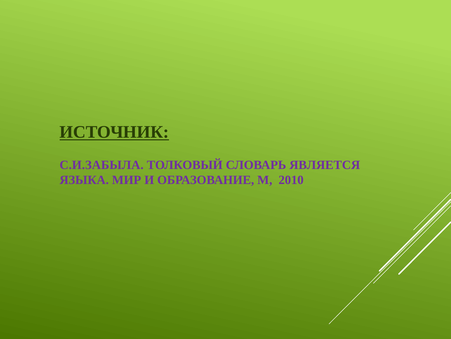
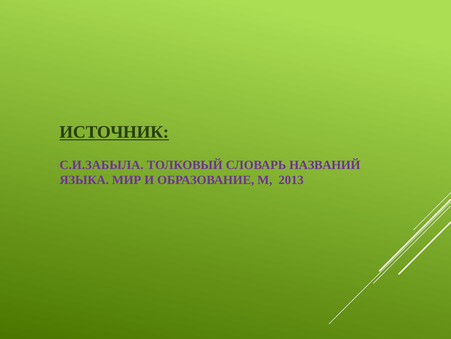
ЯВЛЯЕТСЯ: ЯВЛЯЕТСЯ -> НАЗВАНИЙ
2010: 2010 -> 2013
